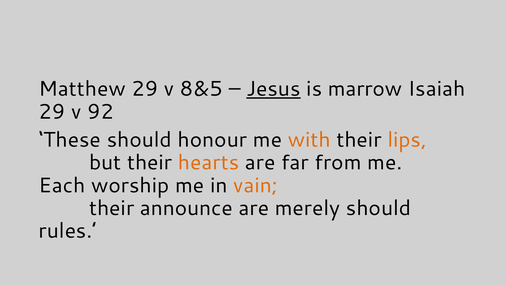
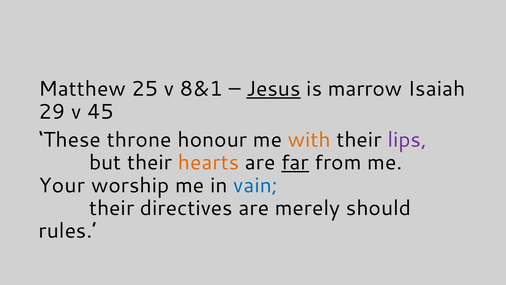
Matthew 29: 29 -> 25
8&5: 8&5 -> 8&1
92: 92 -> 45
These should: should -> throne
lips colour: orange -> purple
far underline: none -> present
Each: Each -> Your
vain colour: orange -> blue
announce: announce -> directives
